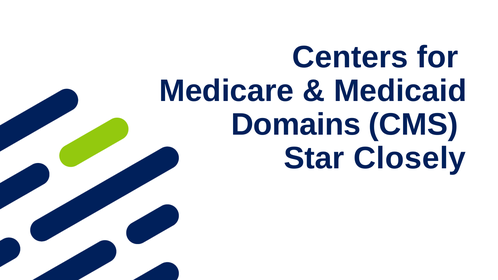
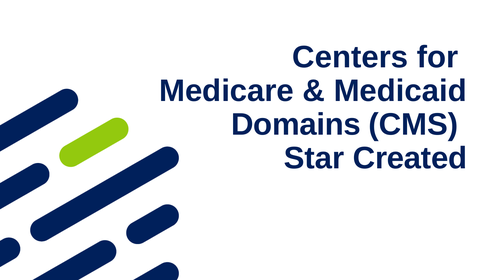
Closely: Closely -> Created
